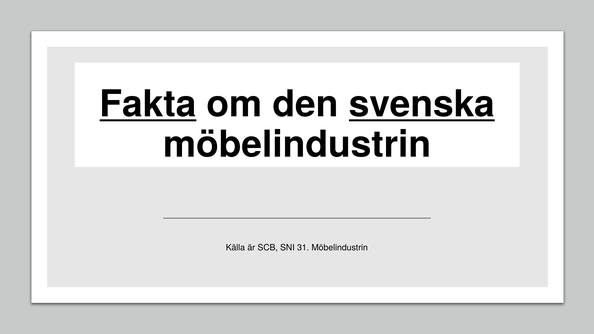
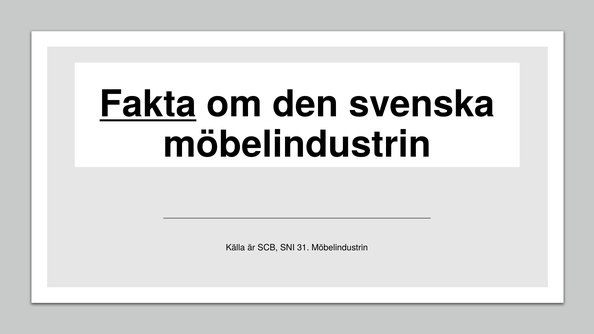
svenska underline: present -> none
